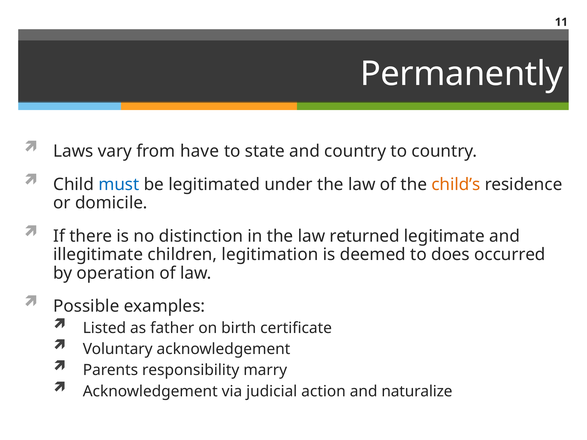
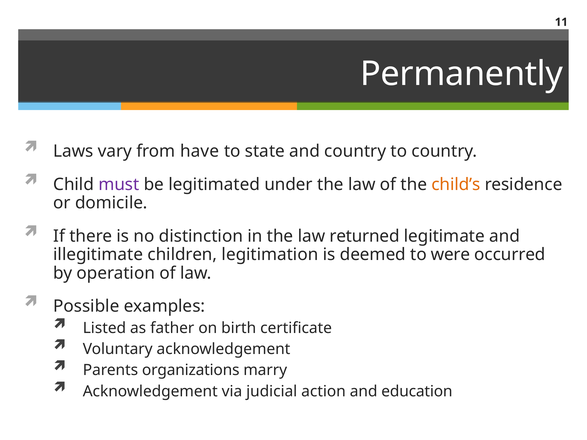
must colour: blue -> purple
does: does -> were
responsibility: responsibility -> organizations
naturalize: naturalize -> education
